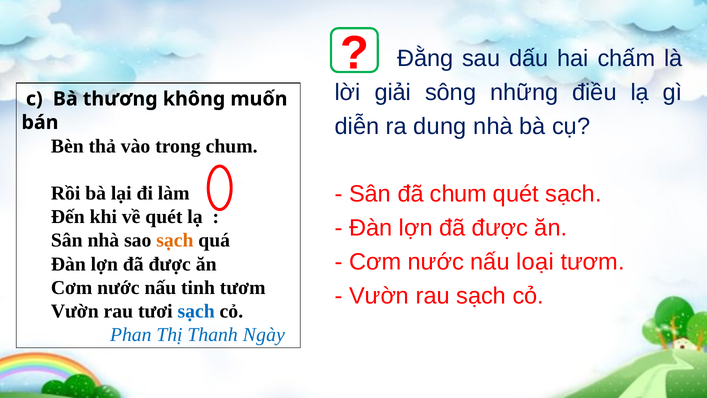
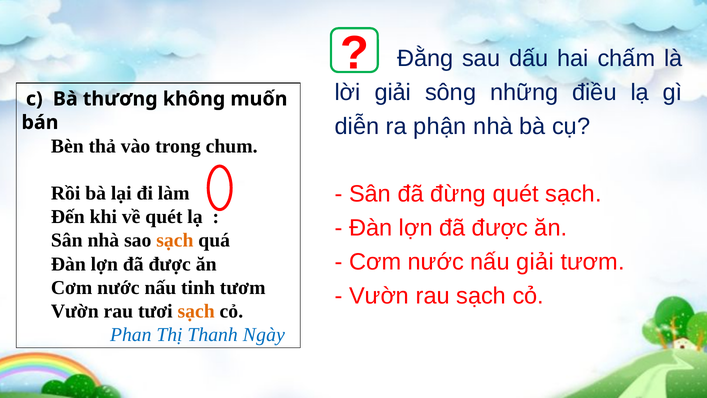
dung: dung -> phận
đã chum: chum -> đừng
nấu loại: loại -> giải
sạch at (196, 311) colour: blue -> orange
